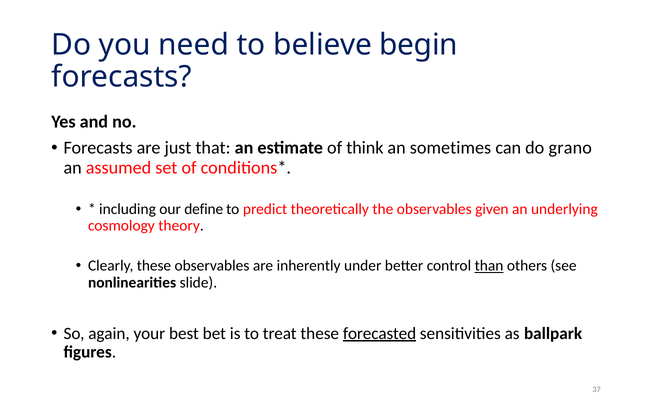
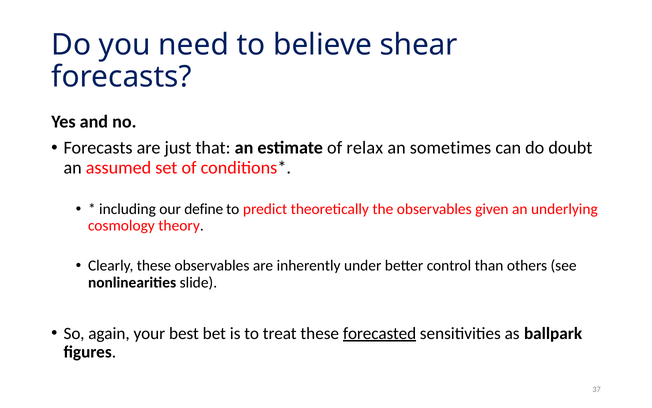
begin: begin -> shear
think: think -> relax
grano: grano -> doubt
than underline: present -> none
